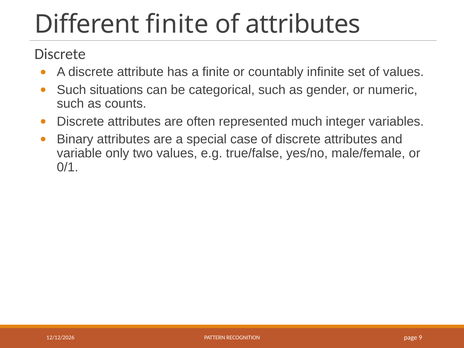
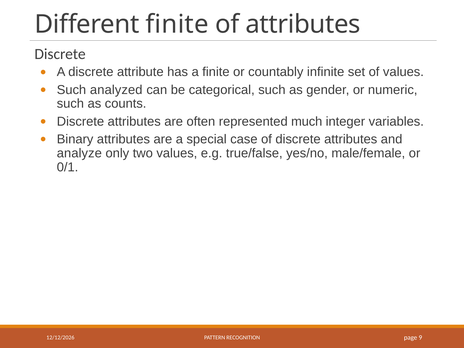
situations: situations -> analyzed
variable: variable -> analyze
